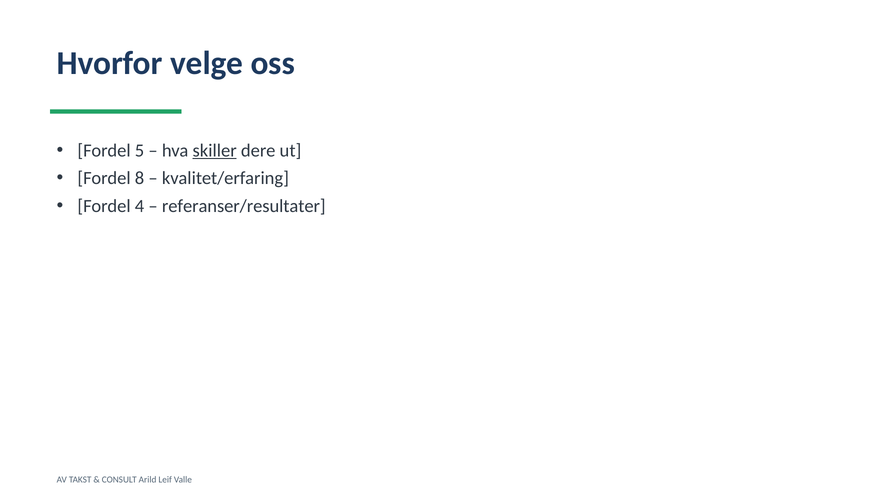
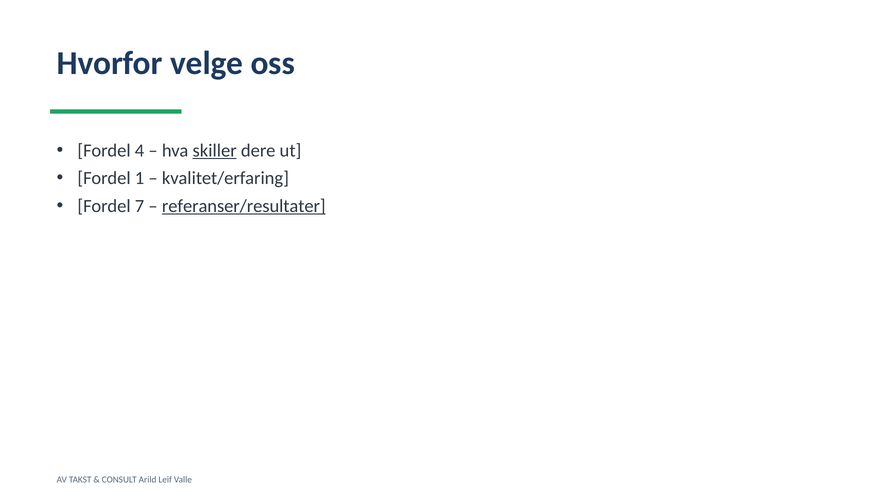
5: 5 -> 4
8: 8 -> 1
4: 4 -> 7
referanser/resultater underline: none -> present
